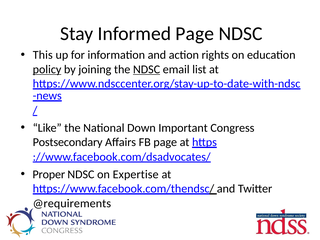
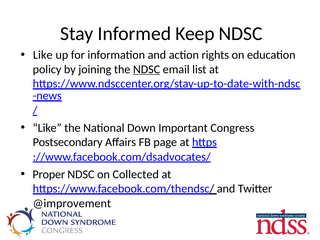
Informed Page: Page -> Keep
This at (43, 55): This -> Like
policy underline: present -> none
Expertise: Expertise -> Collected
@requirements: @requirements -> @improvement
